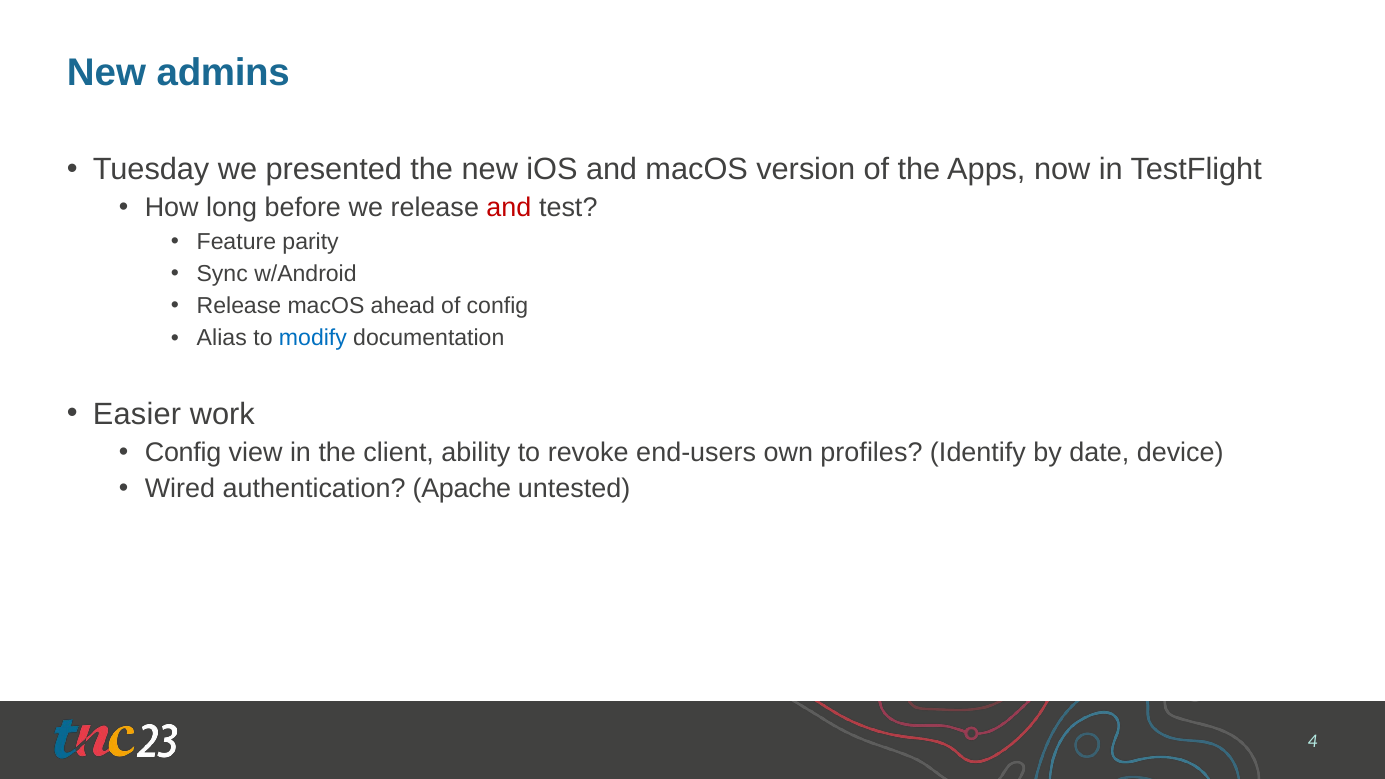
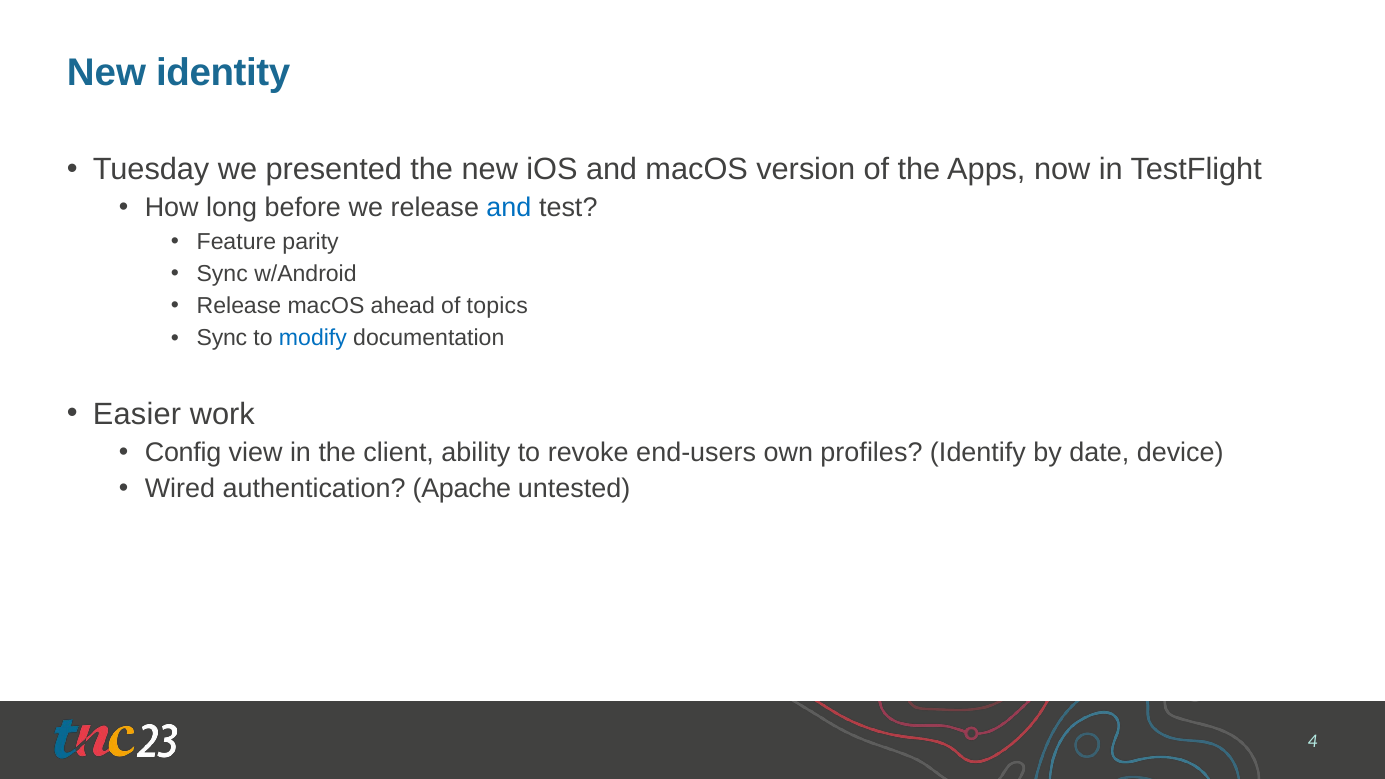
admins: admins -> identity
and at (509, 208) colour: red -> blue
of config: config -> topics
Alias at (222, 338): Alias -> Sync
